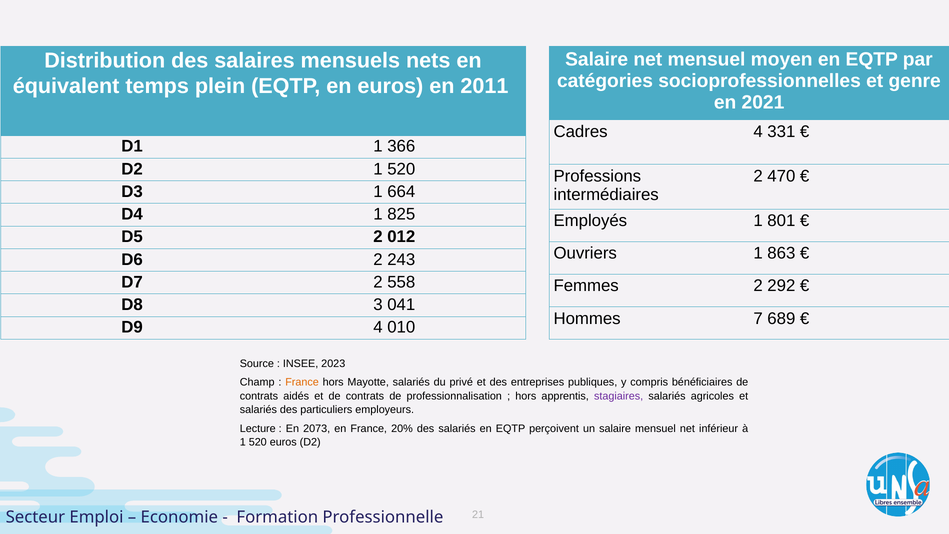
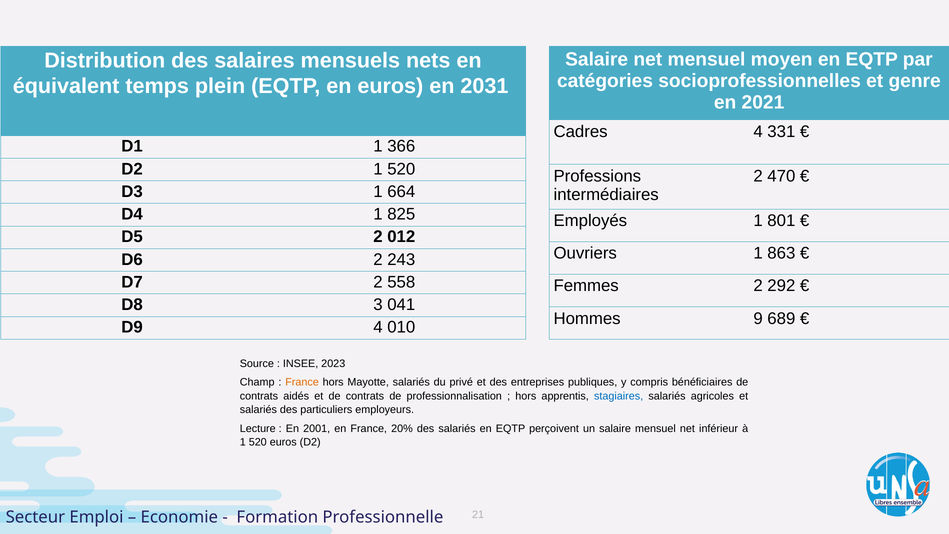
2011: 2011 -> 2031
7: 7 -> 9
stagiaires colour: purple -> blue
2073: 2073 -> 2001
